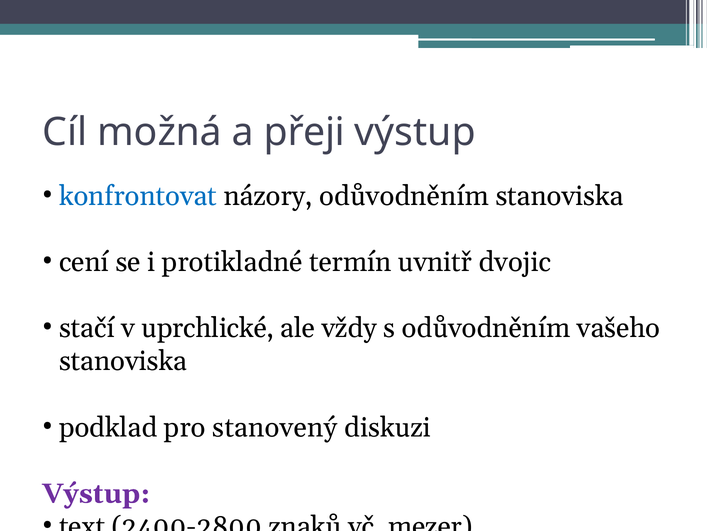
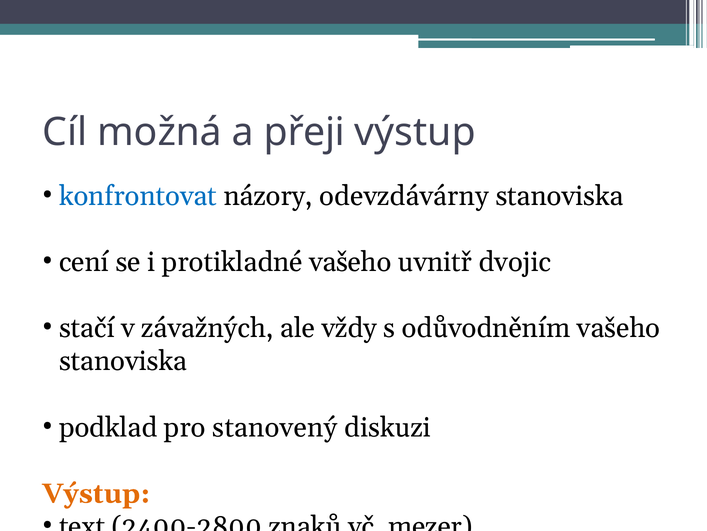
názory odůvodněním: odůvodněním -> odevzdávárny
protikladné termín: termín -> vašeho
uprchlické: uprchlické -> závažných
Výstup at (96, 493) colour: purple -> orange
